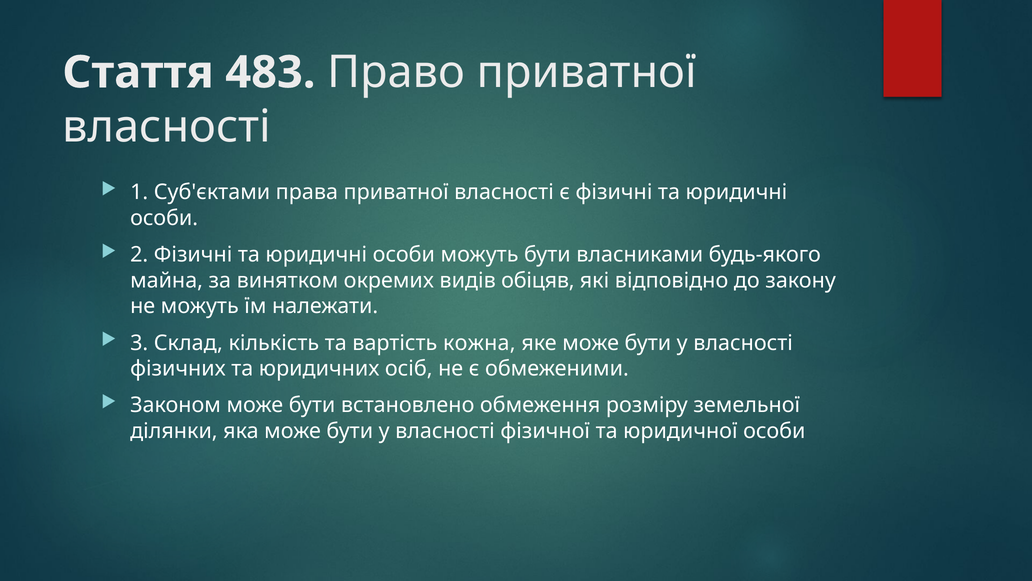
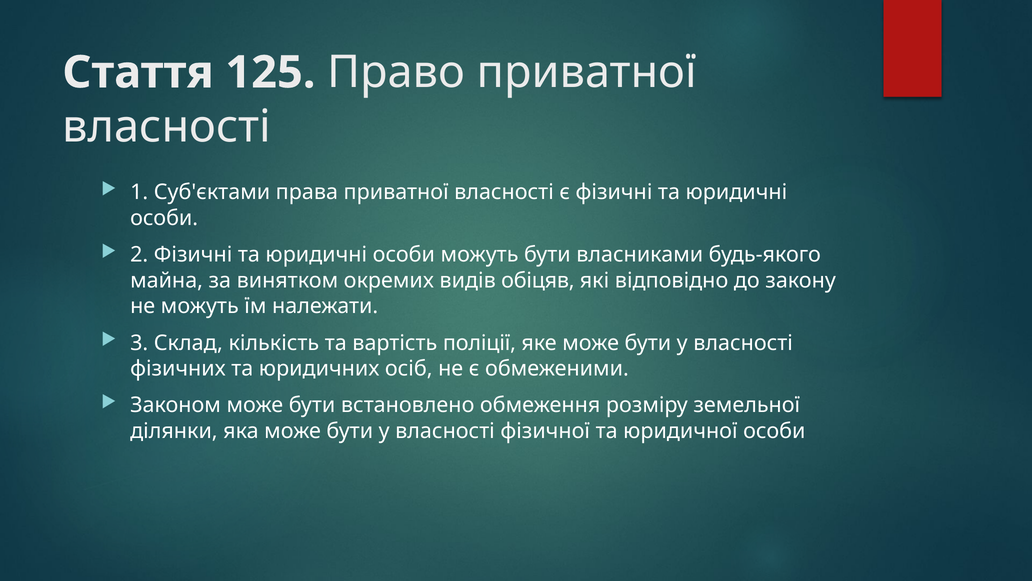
483: 483 -> 125
кожна: кожна -> поліції
